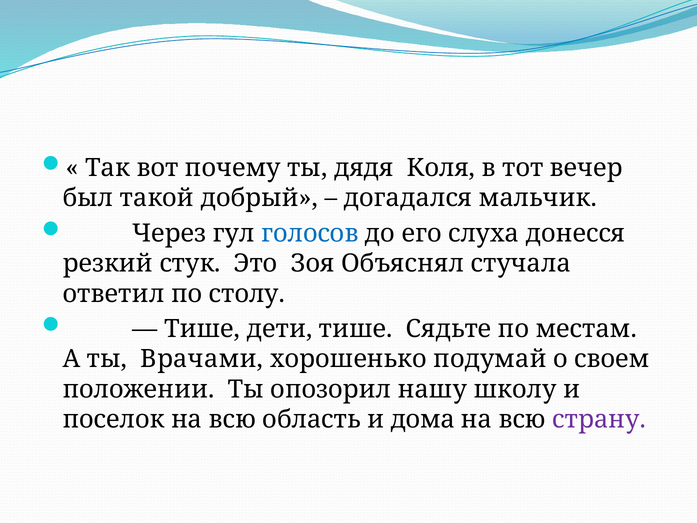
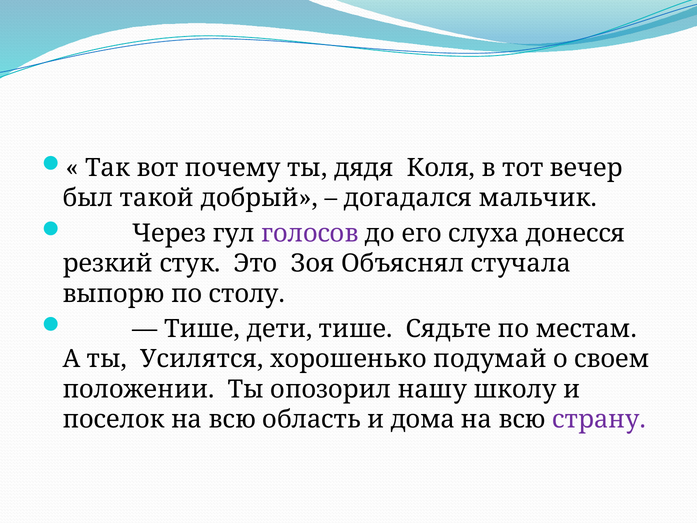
голосов colour: blue -> purple
ответил: ответил -> выпорю
Врачами: Врачами -> Усилятся
